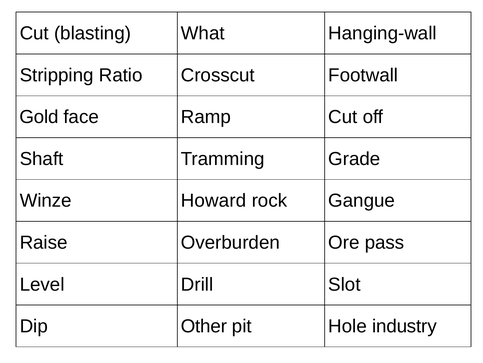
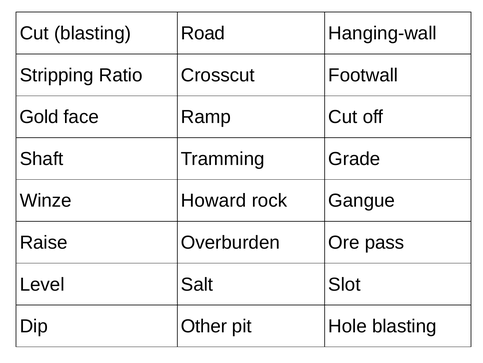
What: What -> Road
Drill: Drill -> Salt
Hole industry: industry -> blasting
